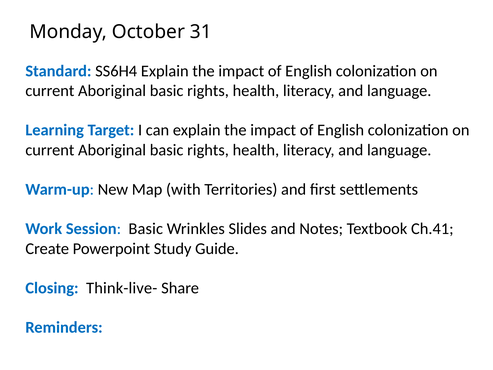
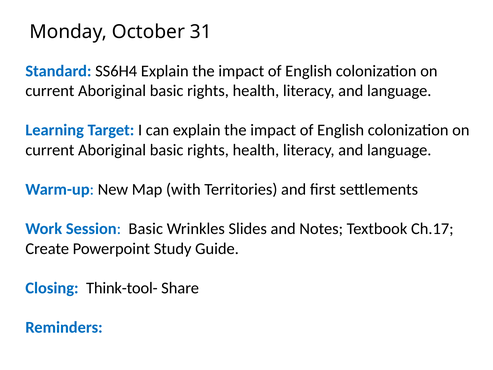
Ch.41: Ch.41 -> Ch.17
Think-live-: Think-live- -> Think-tool-
